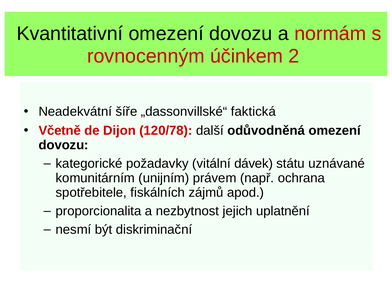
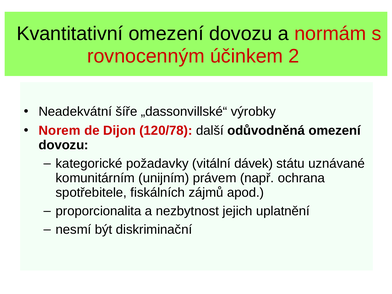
faktická: faktická -> výrobky
Včetně: Včetně -> Norem
